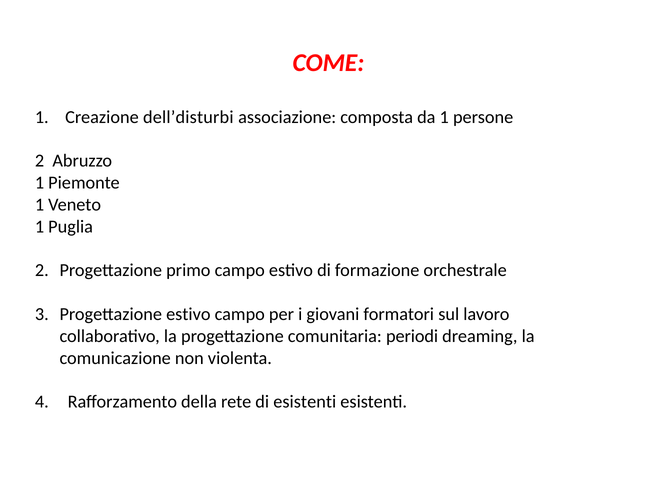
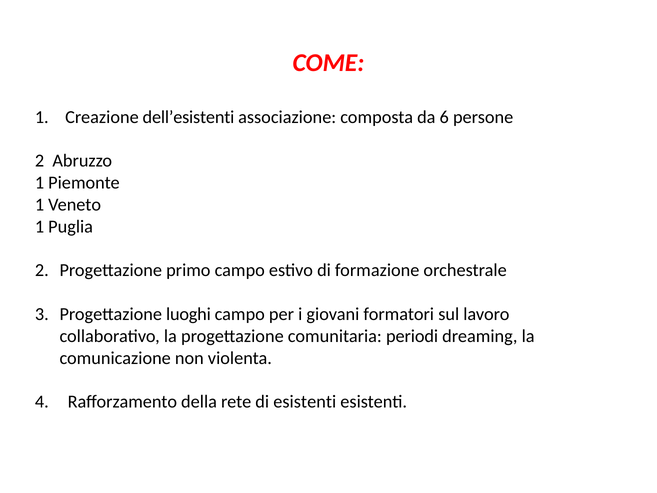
dell’disturbi: dell’disturbi -> dell’esistenti
da 1: 1 -> 6
Progettazione estivo: estivo -> luoghi
